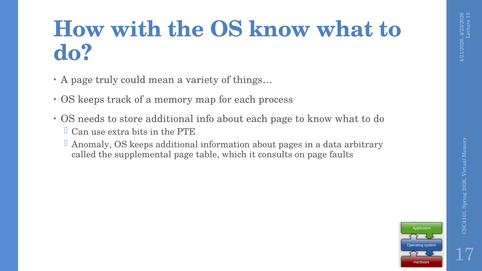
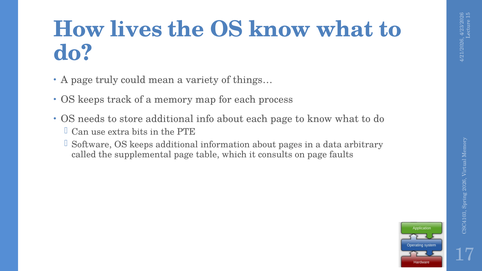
with: with -> lives
Anomaly: Anomaly -> Software
